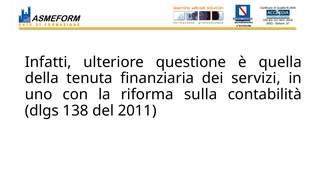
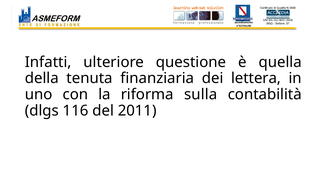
servizi: servizi -> lettera
138: 138 -> 116
